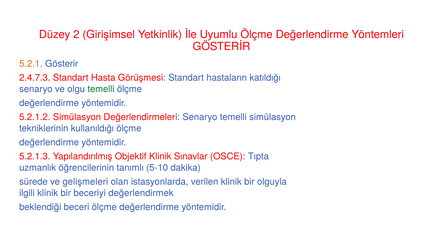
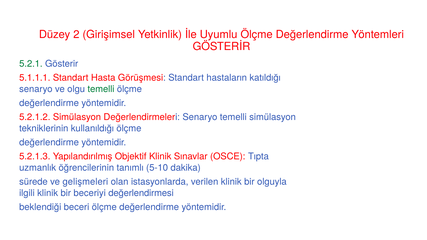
5.2.1 colour: orange -> green
2.4.7.3: 2.4.7.3 -> 5.1.1.1
değerlendirmek: değerlendirmek -> değerlendirmesi
